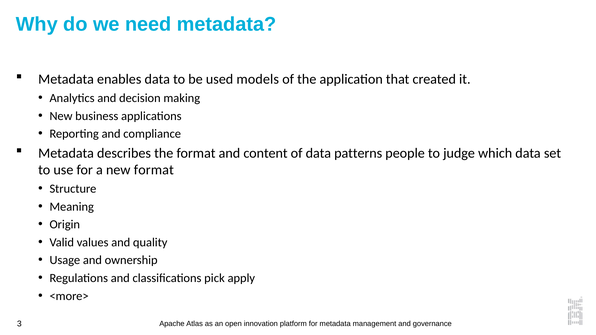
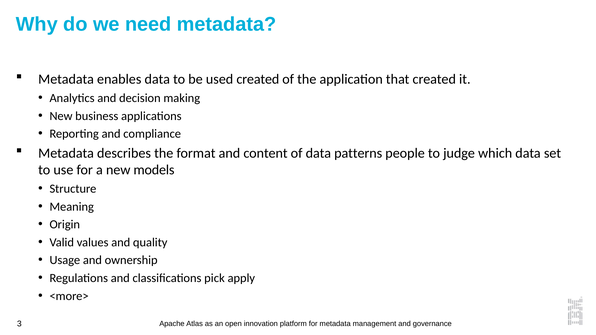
used models: models -> created
new format: format -> models
